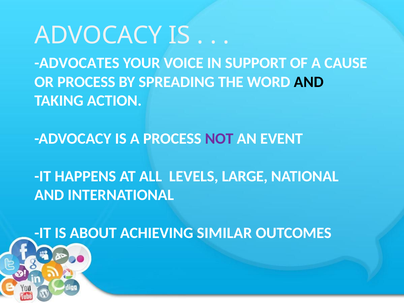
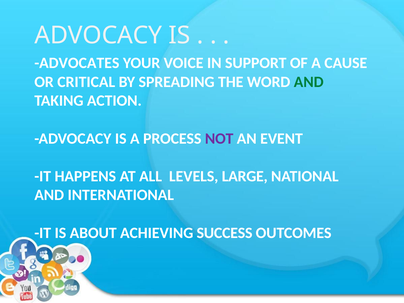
OR PROCESS: PROCESS -> CRITICAL
AND at (309, 82) colour: black -> green
SIMILAR: SIMILAR -> SUCCESS
